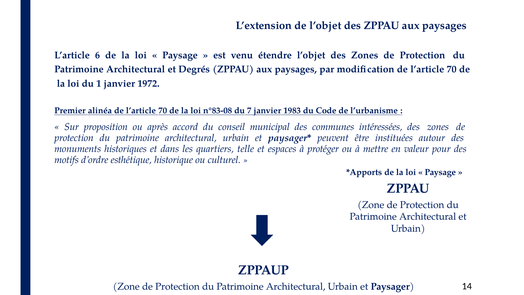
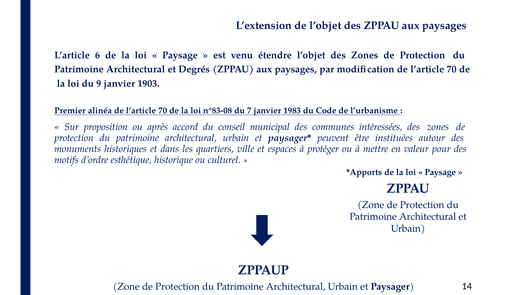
1: 1 -> 9
1972: 1972 -> 1903
telle: telle -> ville
